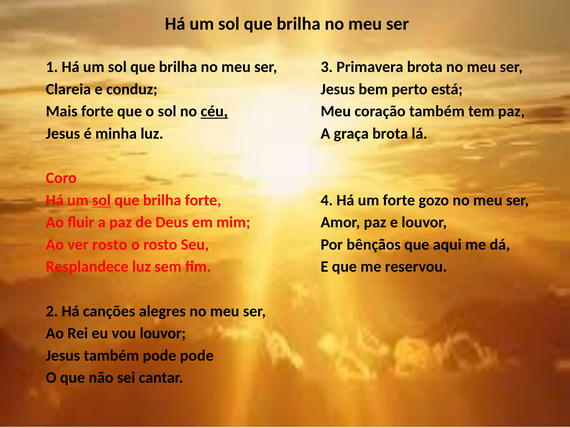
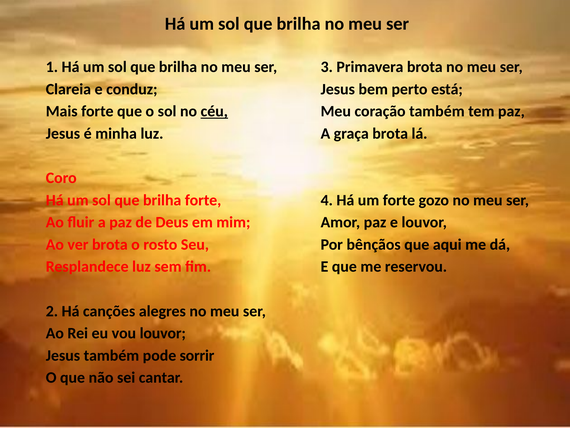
sol at (102, 200) underline: present -> none
ver rosto: rosto -> brota
pode pode: pode -> sorrir
